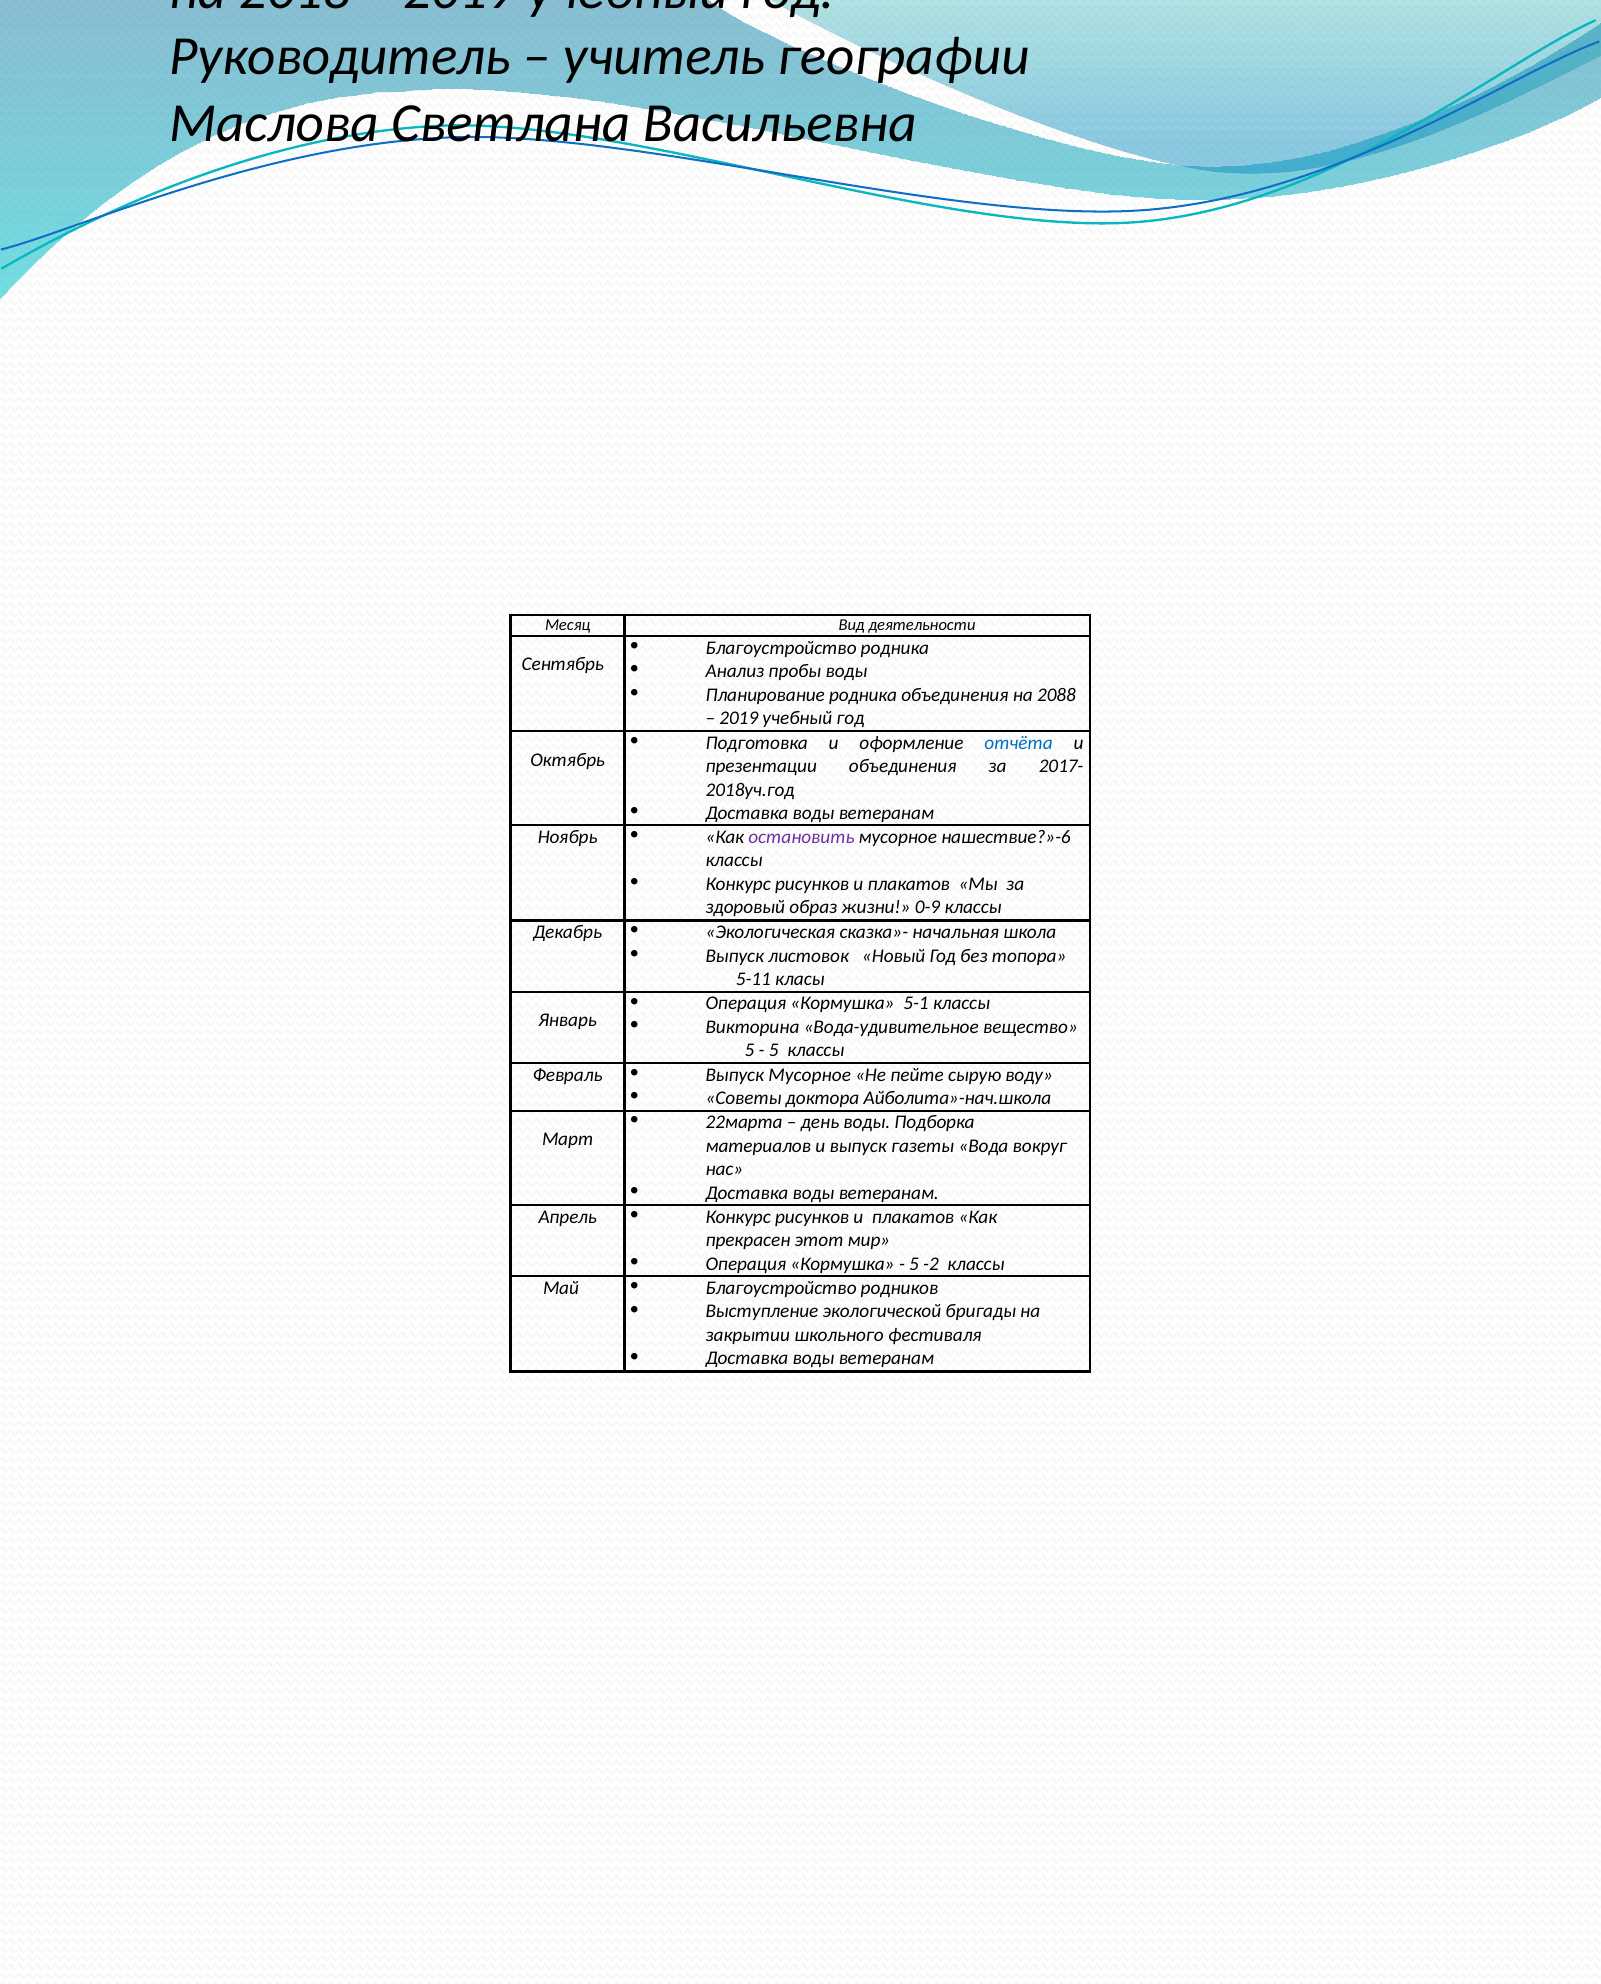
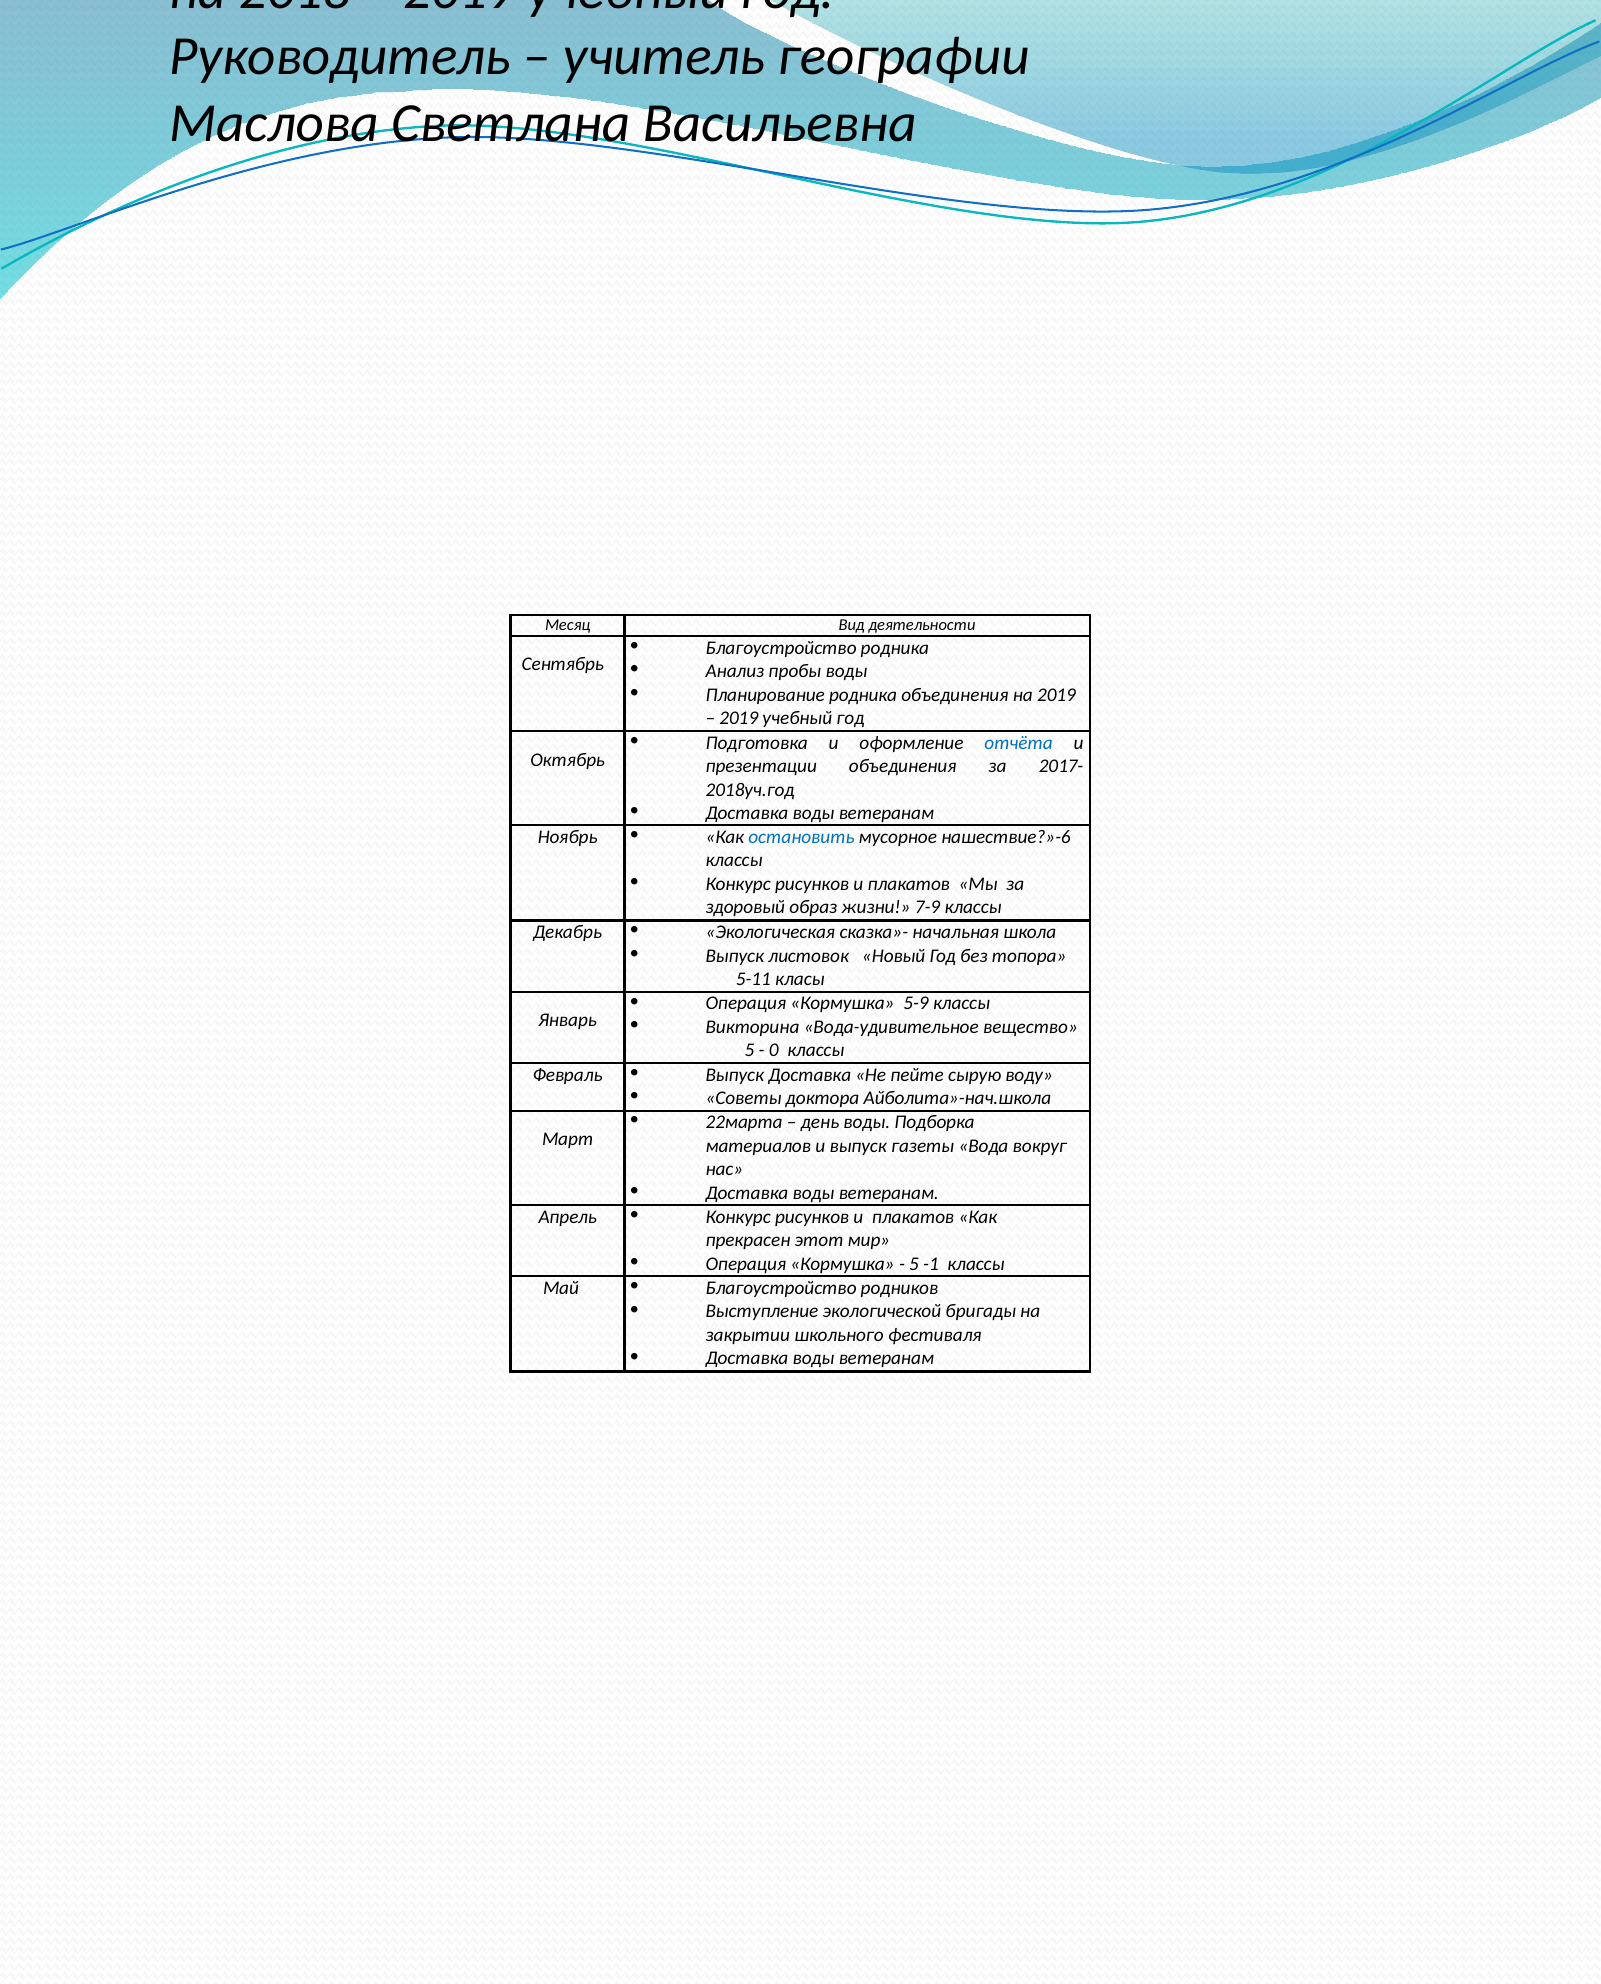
на 2088: 2088 -> 2019
остановить colour: purple -> blue
0-9: 0-9 -> 7-9
5-1: 5-1 -> 5-9
5 at (774, 1050): 5 -> 0
Выпуск Мусорное: Мусорное -> Доставка
-2: -2 -> -1
